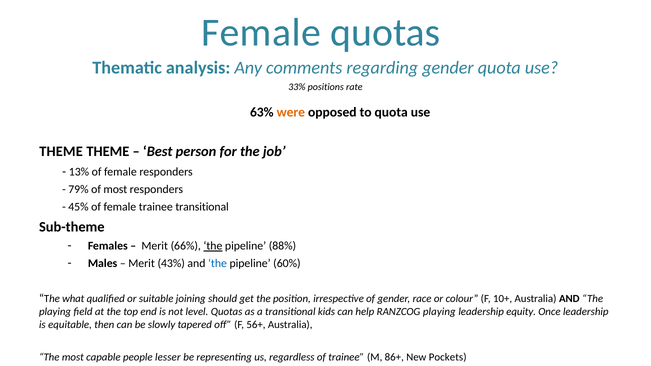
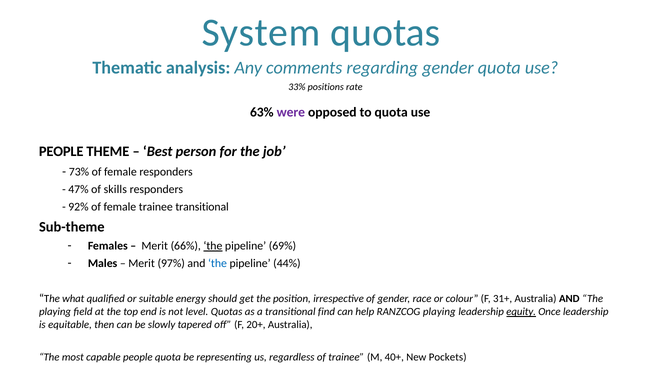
Female at (261, 33): Female -> System
were colour: orange -> purple
THEME at (61, 152): THEME -> PEOPLE
13%: 13% -> 73%
79%: 79% -> 47%
of most: most -> skills
45%: 45% -> 92%
88%: 88% -> 69%
43%: 43% -> 97%
60%: 60% -> 44%
joining: joining -> energy
10+: 10+ -> 31+
kids: kids -> find
equity underline: none -> present
56+: 56+ -> 20+
people lesser: lesser -> quota
86+: 86+ -> 40+
